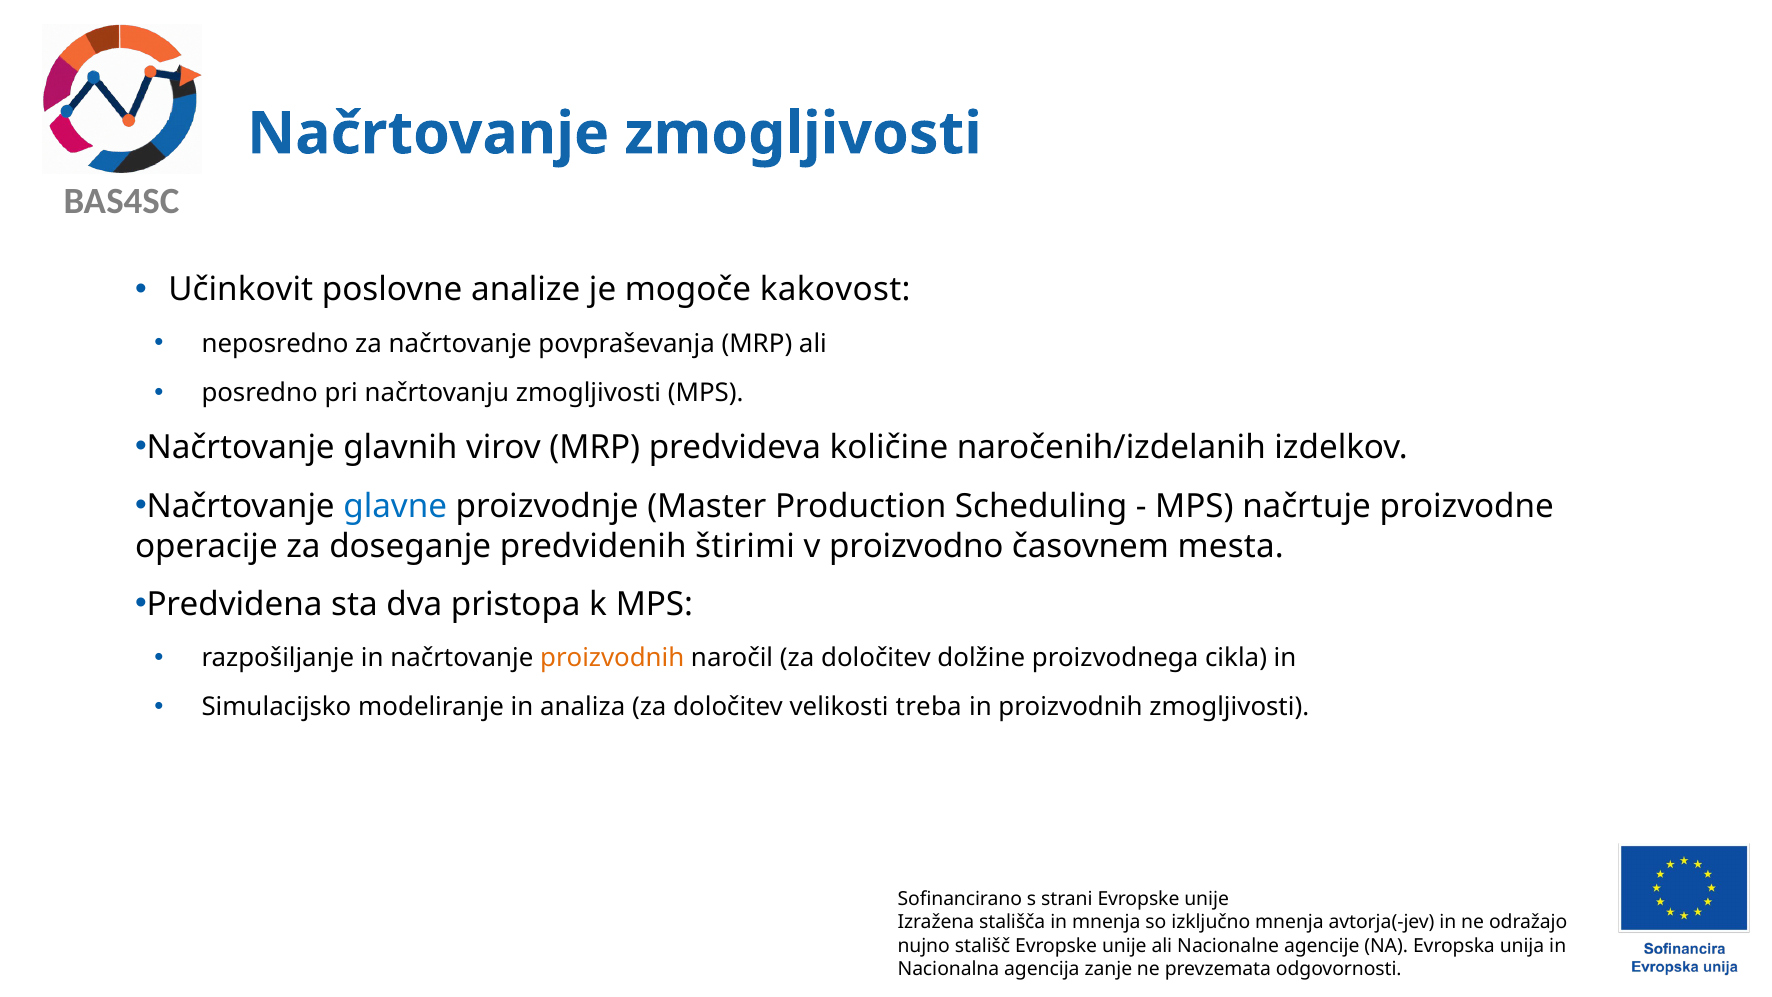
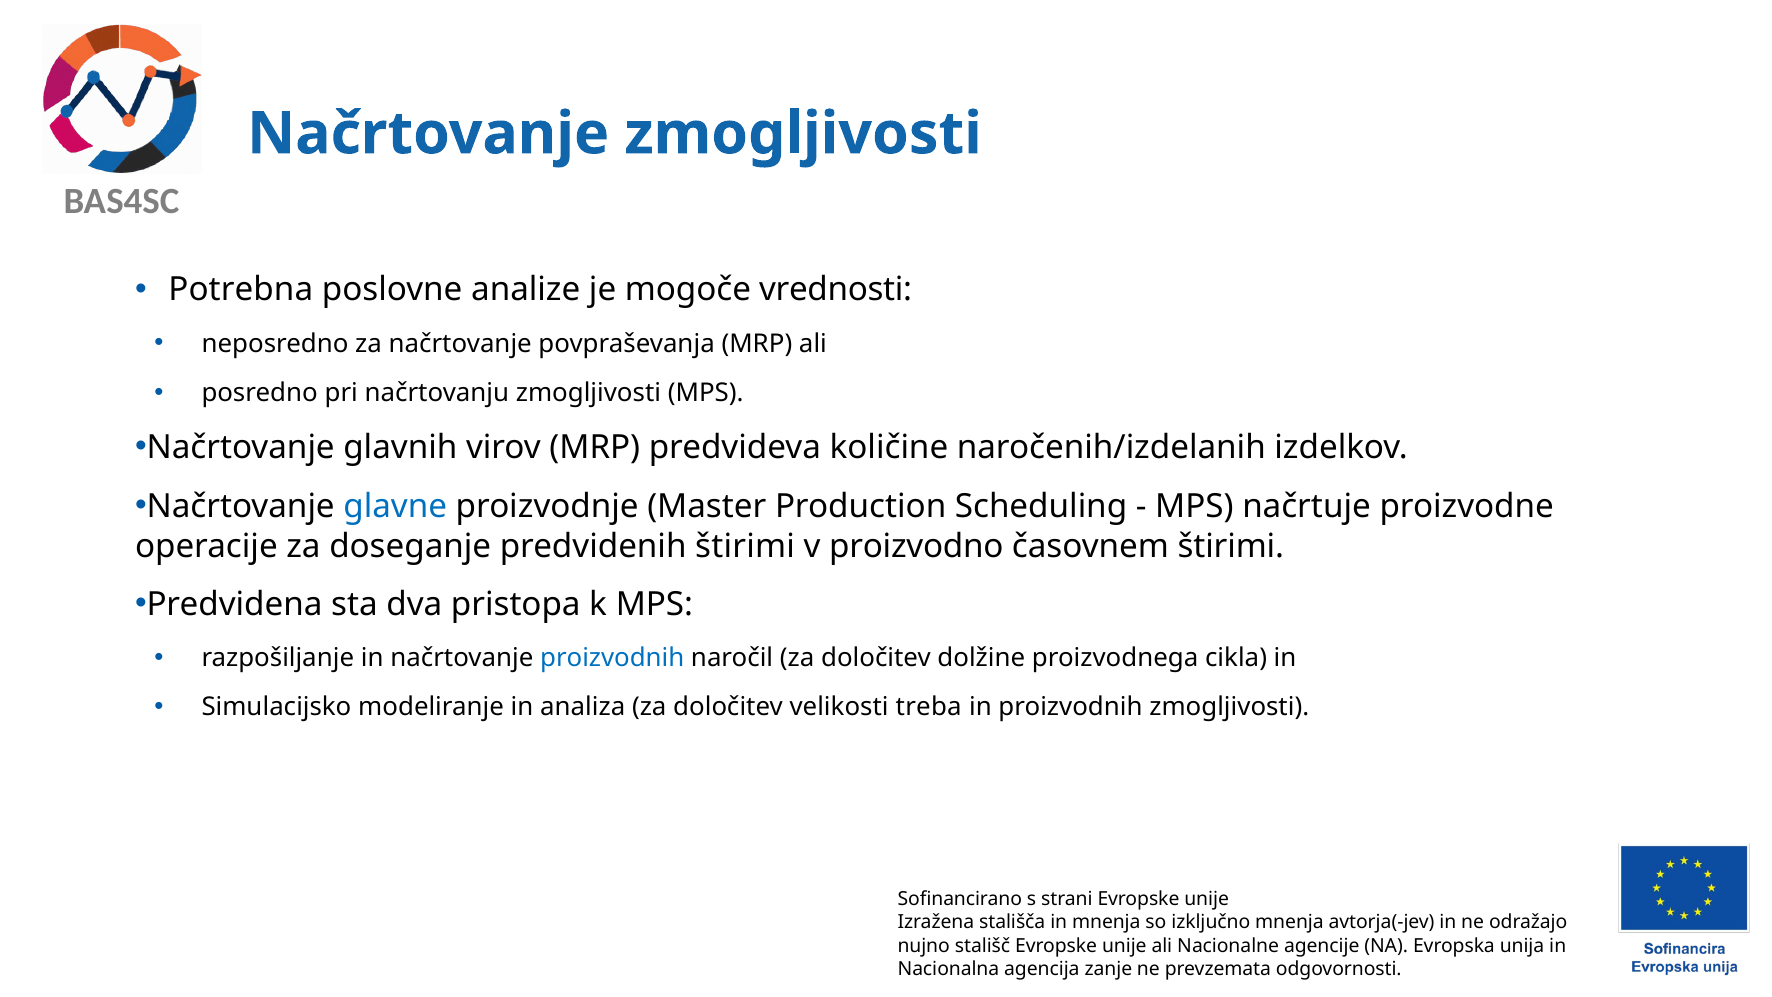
Učinkovit: Učinkovit -> Potrebna
kakovost: kakovost -> vrednosti
časovnem mesta: mesta -> štirimi
proizvodnih at (612, 658) colour: orange -> blue
